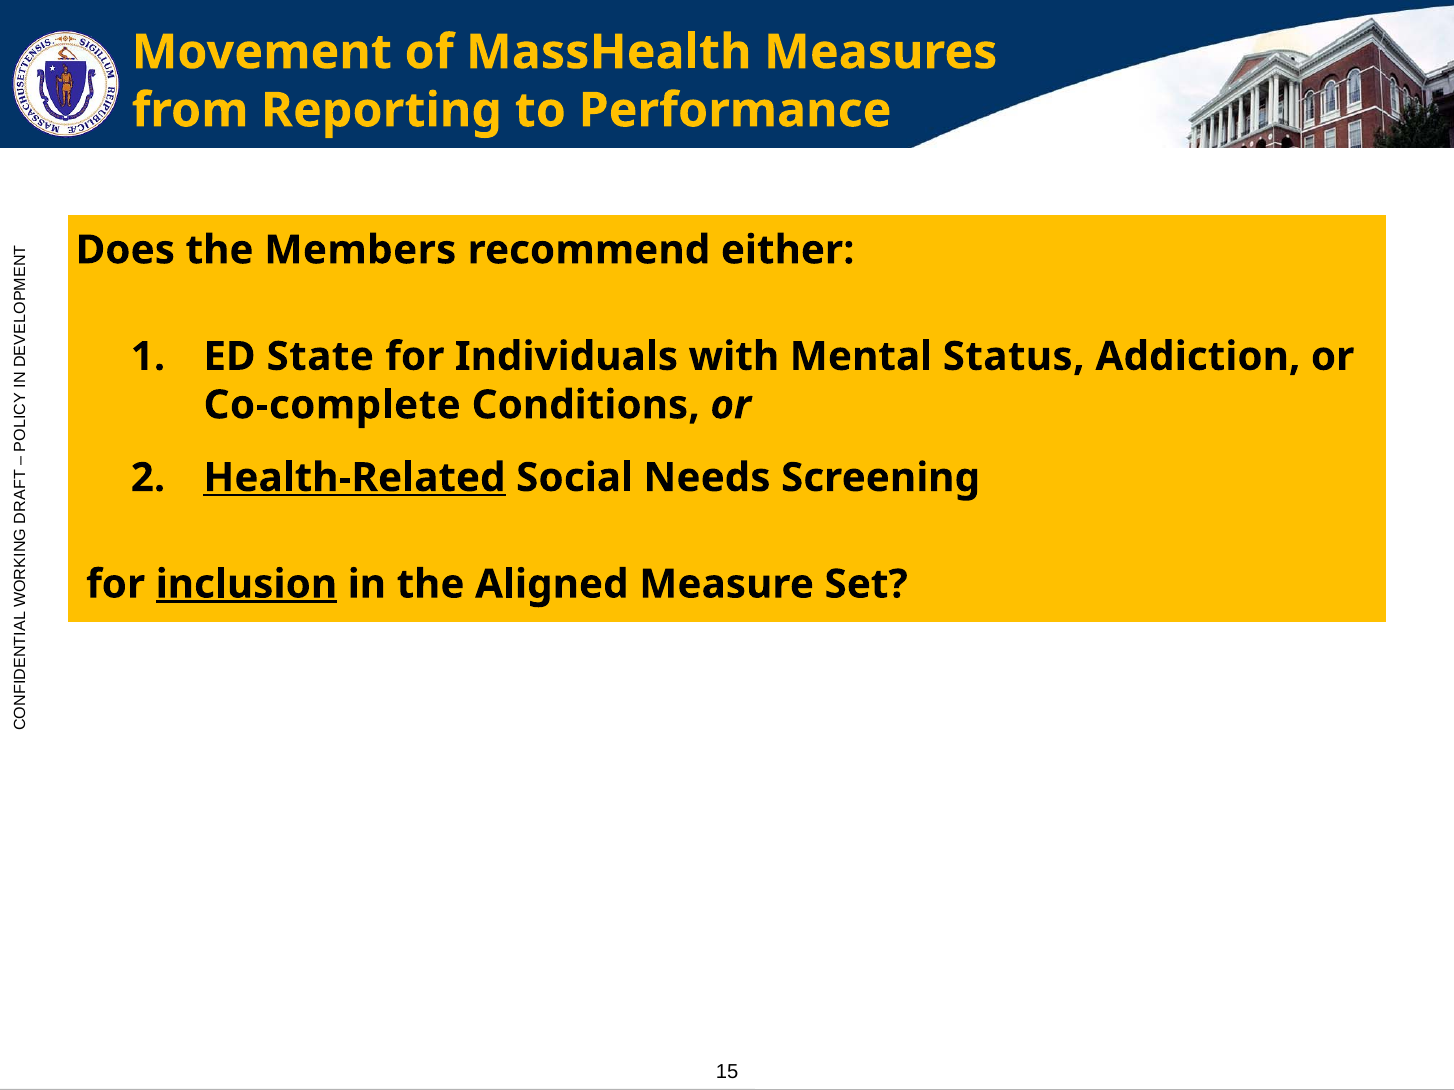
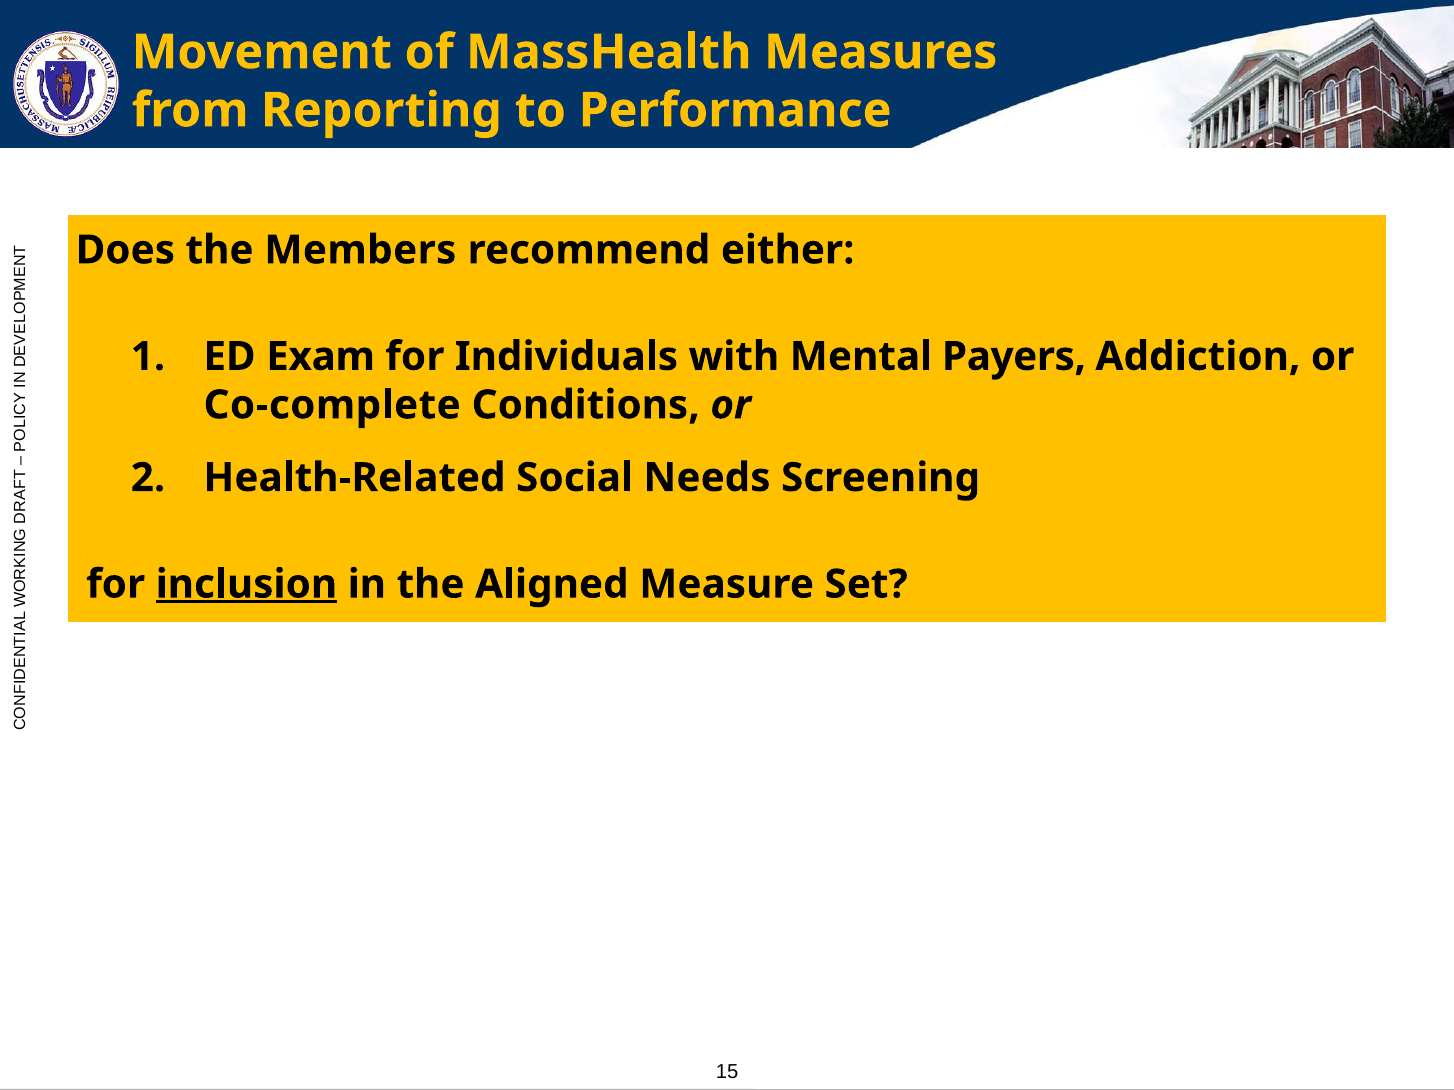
State: State -> Exam
Status: Status -> Payers
Health-Related underline: present -> none
